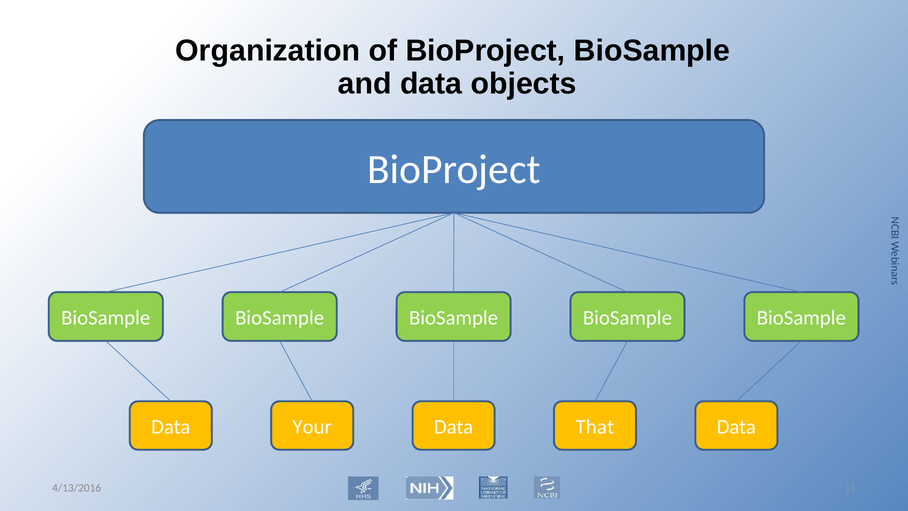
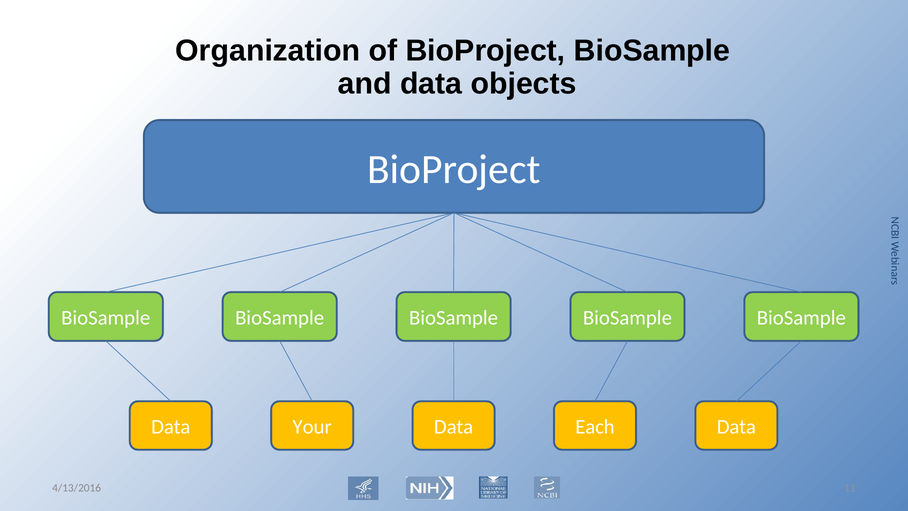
That: That -> Each
